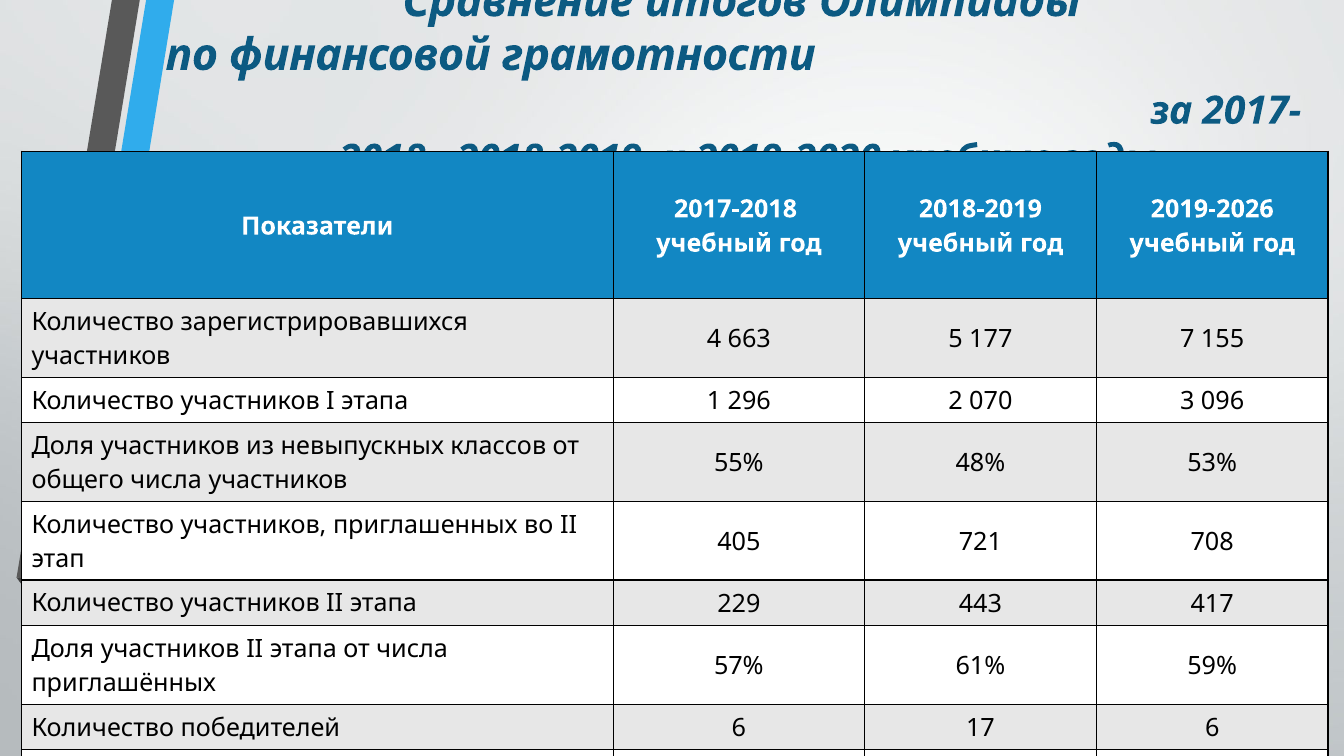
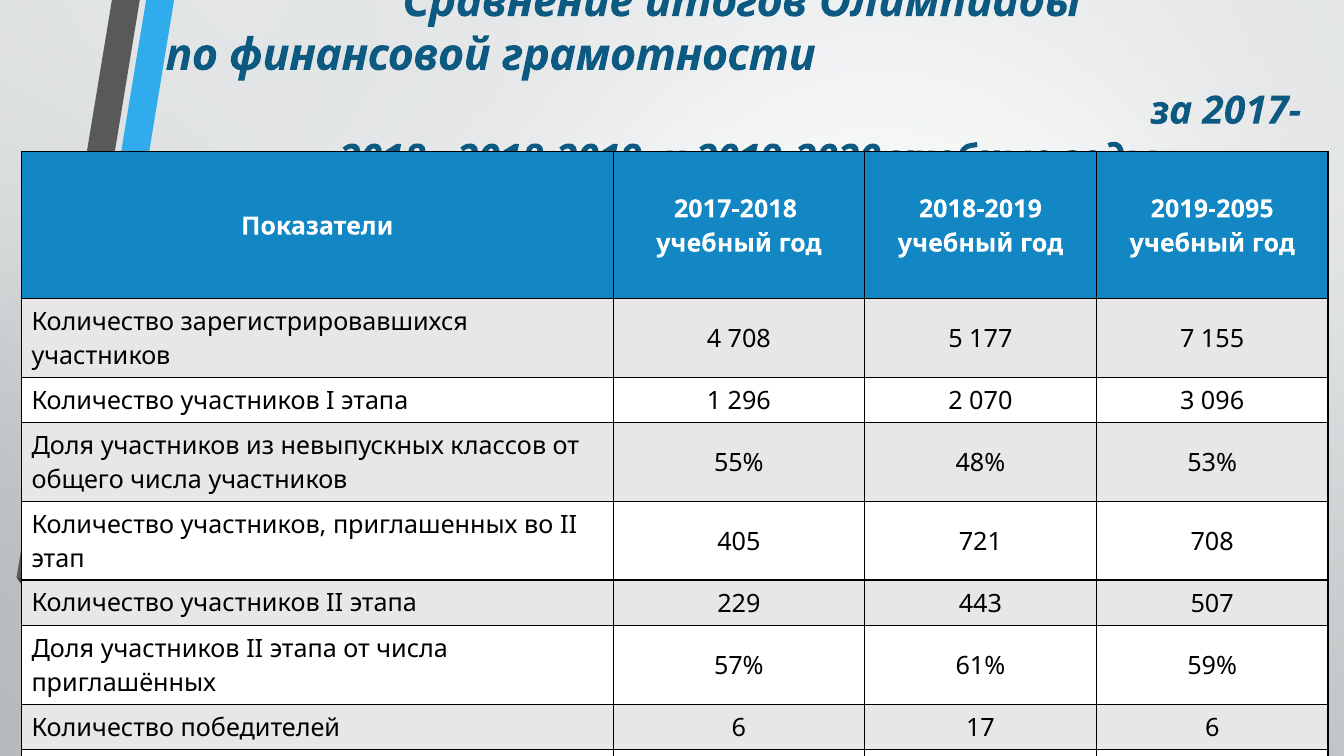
2019-2026: 2019-2026 -> 2019-2095
4 663: 663 -> 708
417: 417 -> 507
